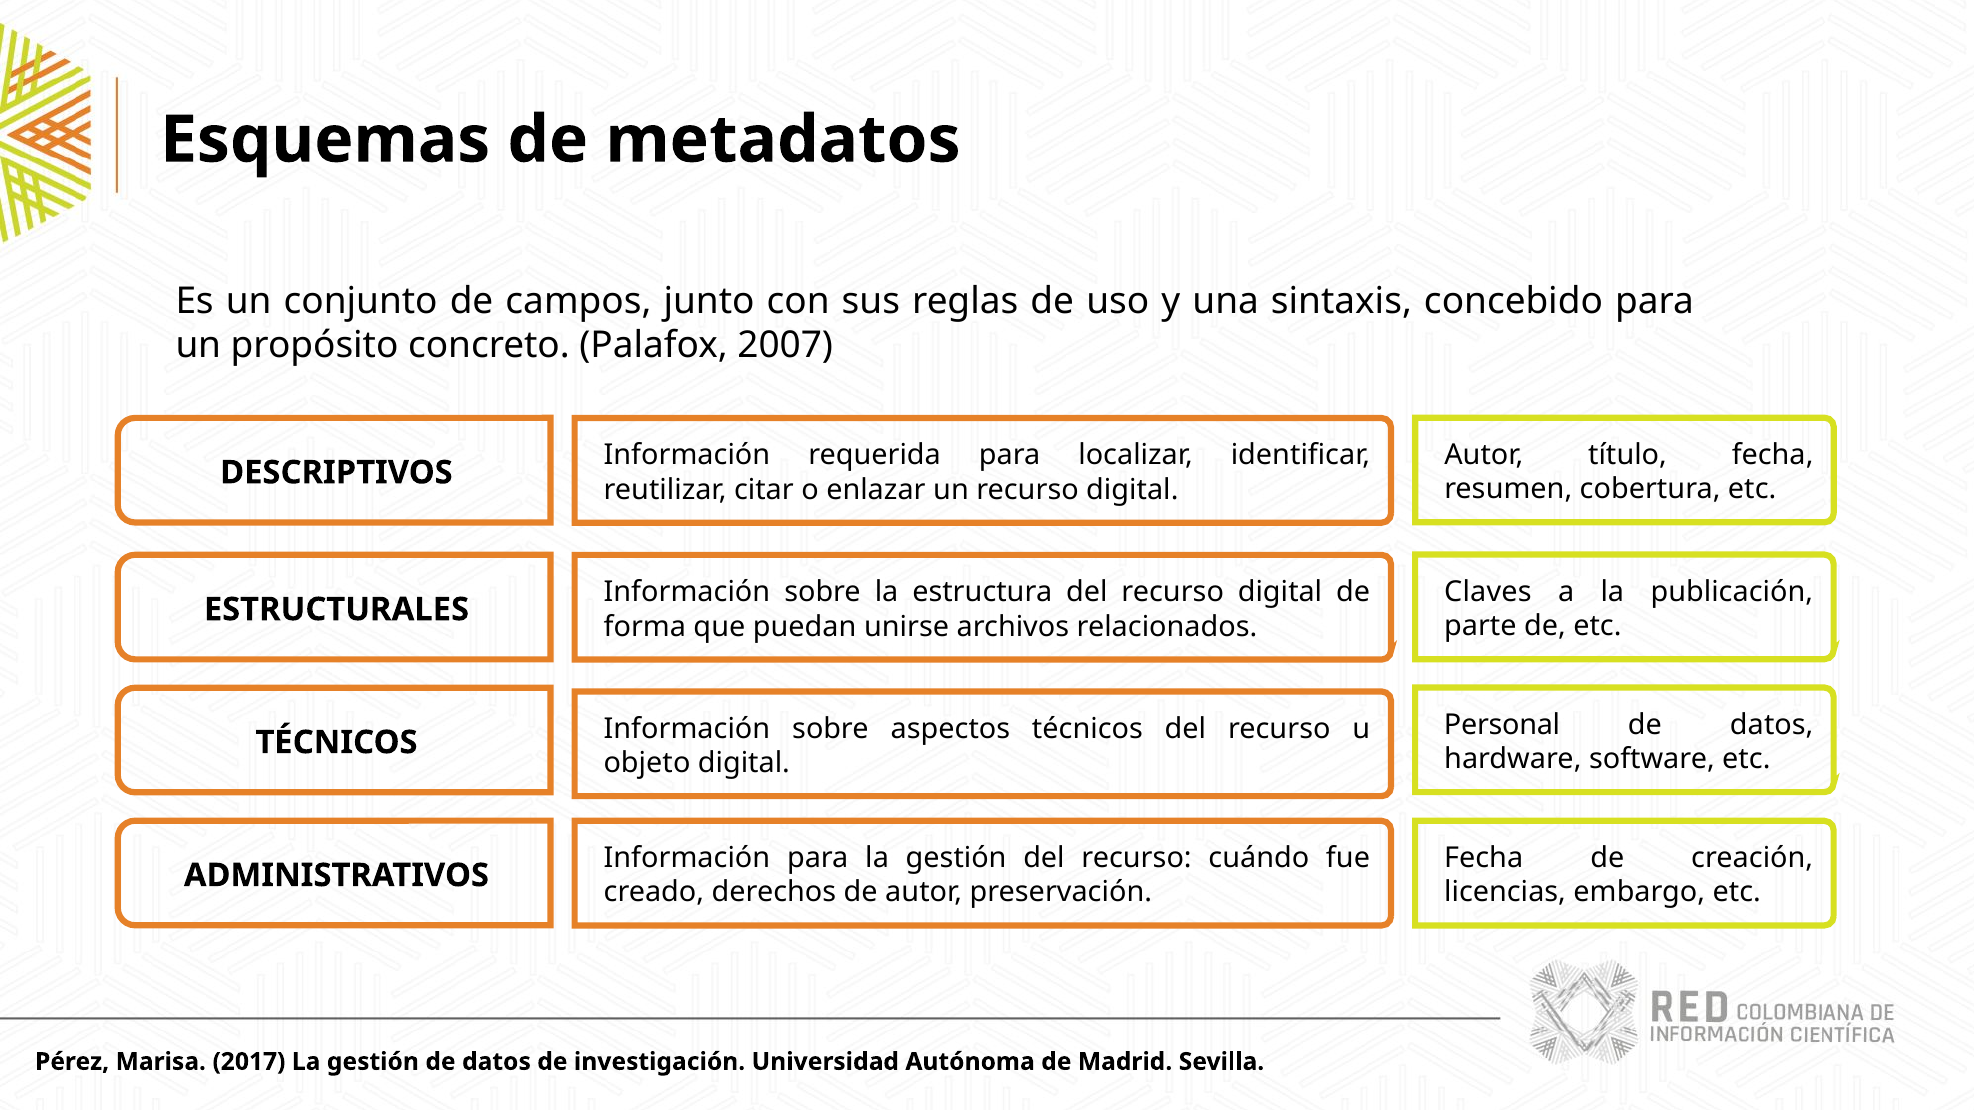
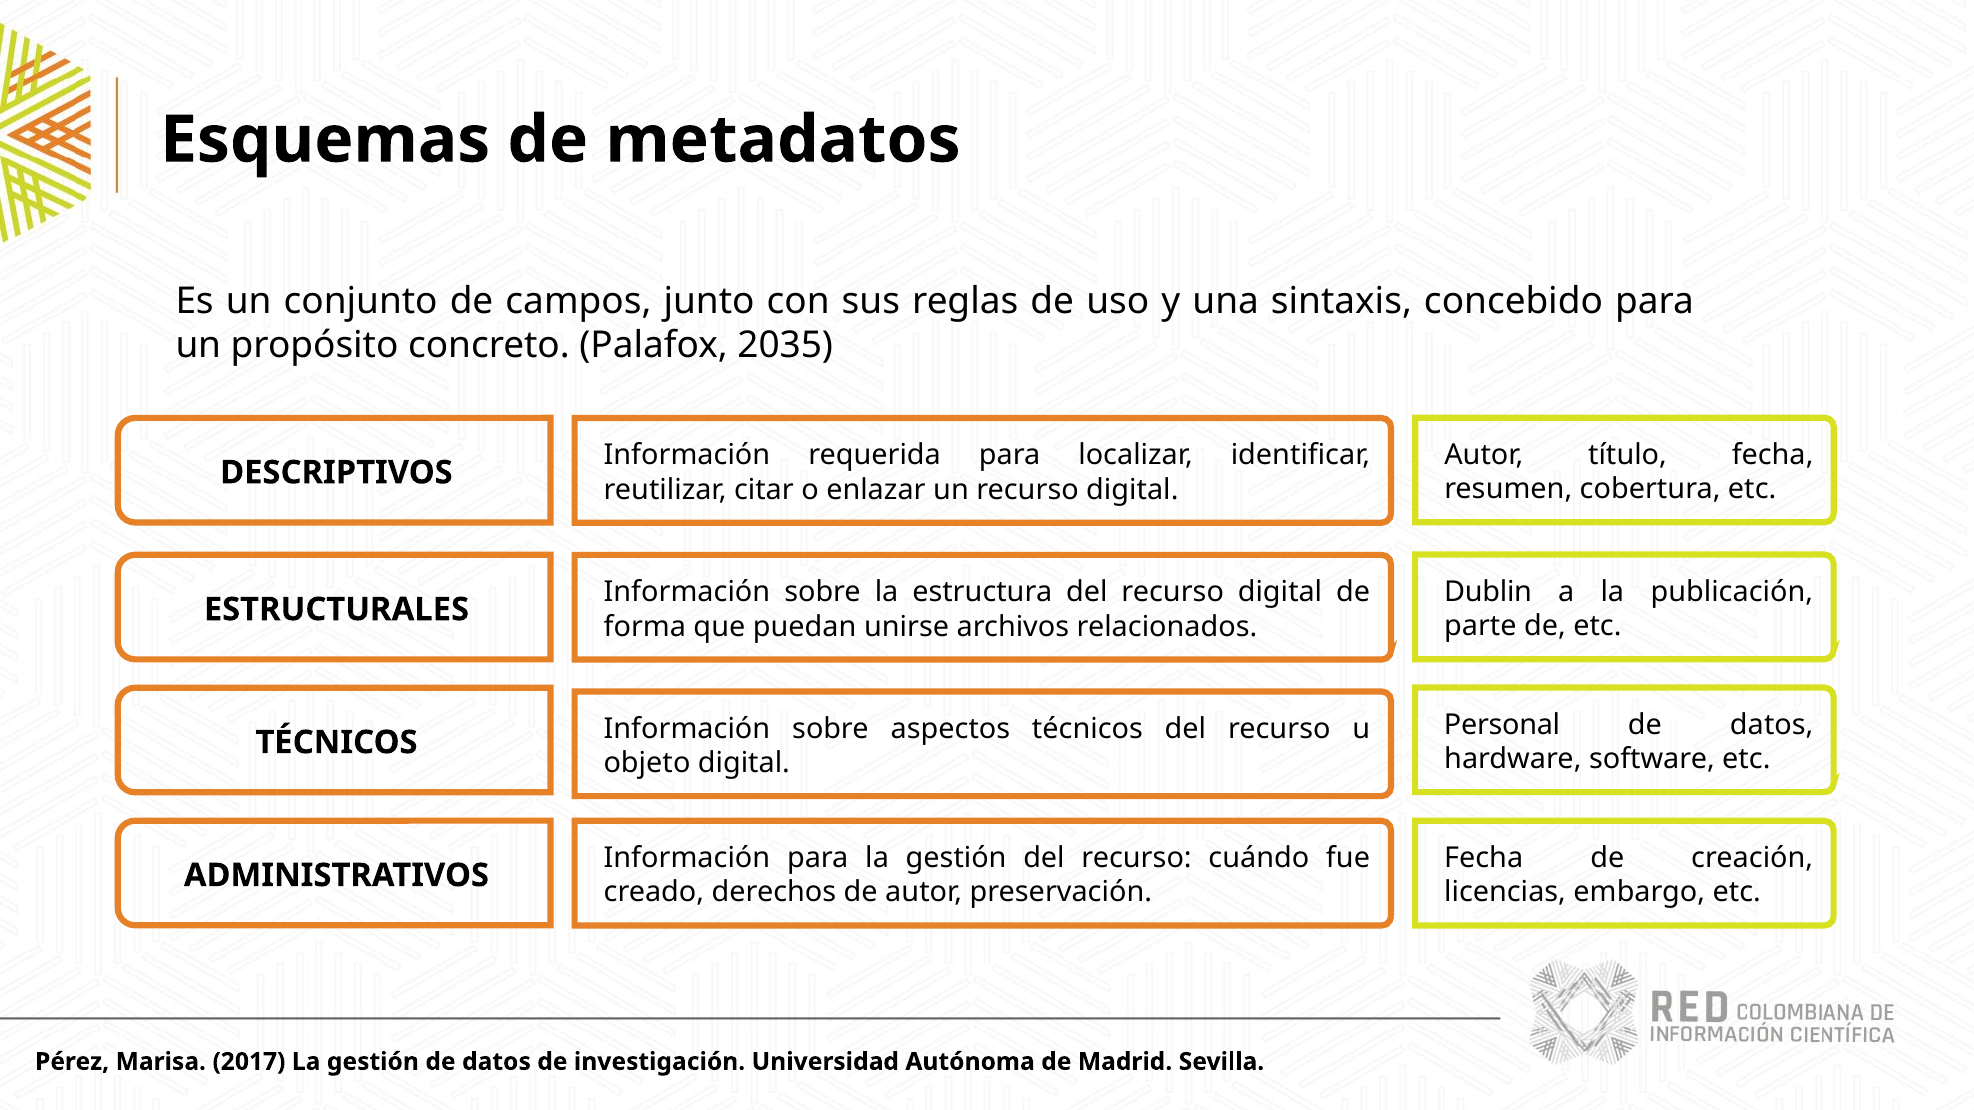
2007: 2007 -> 2035
Claves: Claves -> Dublin
